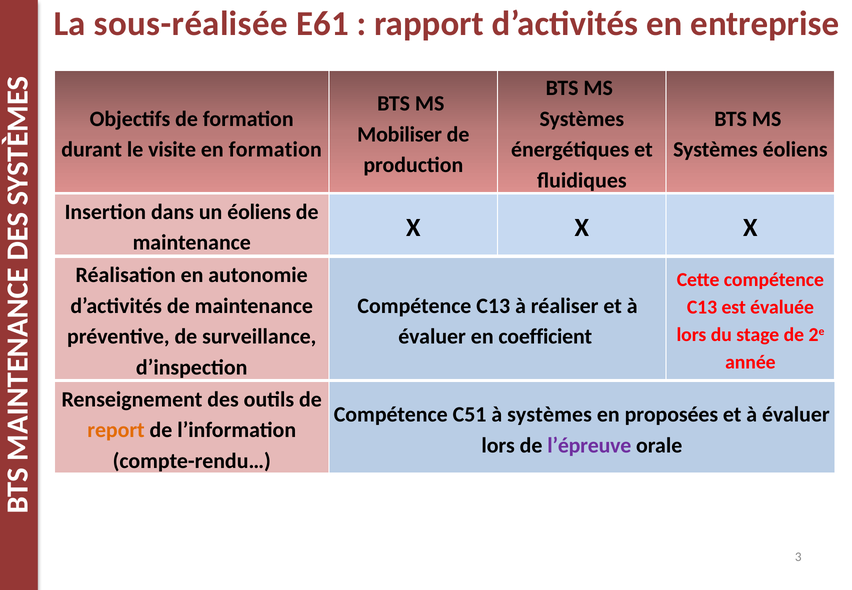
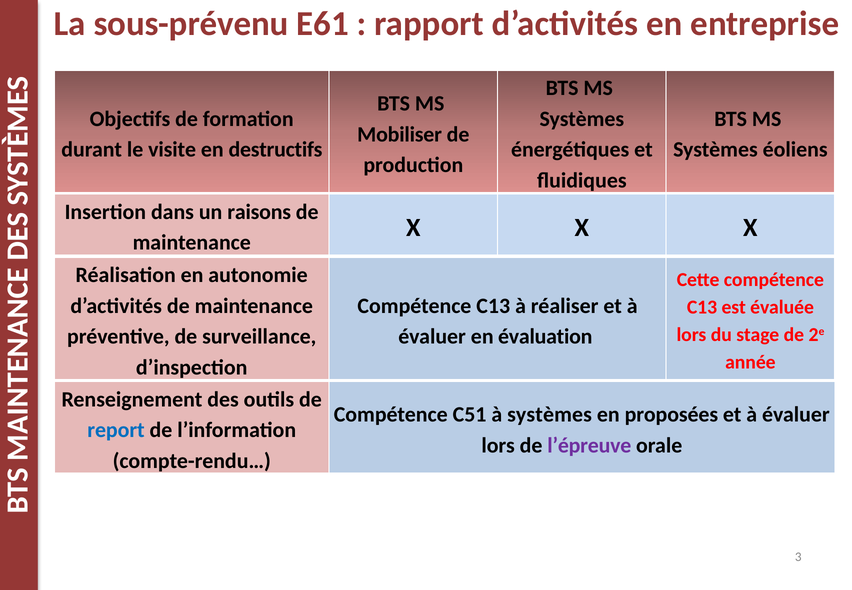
sous-réalisée: sous-réalisée -> sous-prévenu
en formation: formation -> destructifs
un éoliens: éoliens -> raisons
coefficient: coefficient -> évaluation
report colour: orange -> blue
